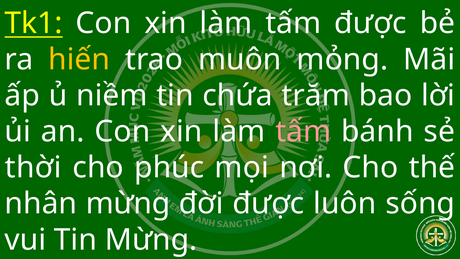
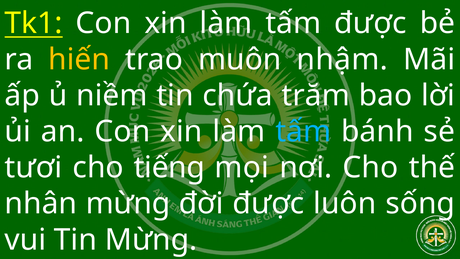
mỏng: mỏng -> nhậm
tấm at (303, 131) colour: pink -> light blue
thời: thời -> tươi
phúc: phúc -> tiếng
